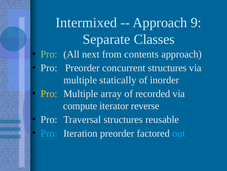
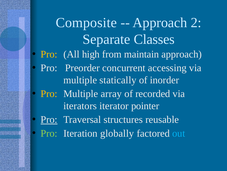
Intermixed: Intermixed -> Composite
9: 9 -> 2
Pro at (49, 54) colour: light green -> yellow
next: next -> high
contents: contents -> maintain
concurrent structures: structures -> accessing
compute: compute -> iterators
reverse: reverse -> pointer
Pro at (49, 119) underline: none -> present
Pro at (49, 133) colour: light blue -> light green
Iteration preorder: preorder -> globally
